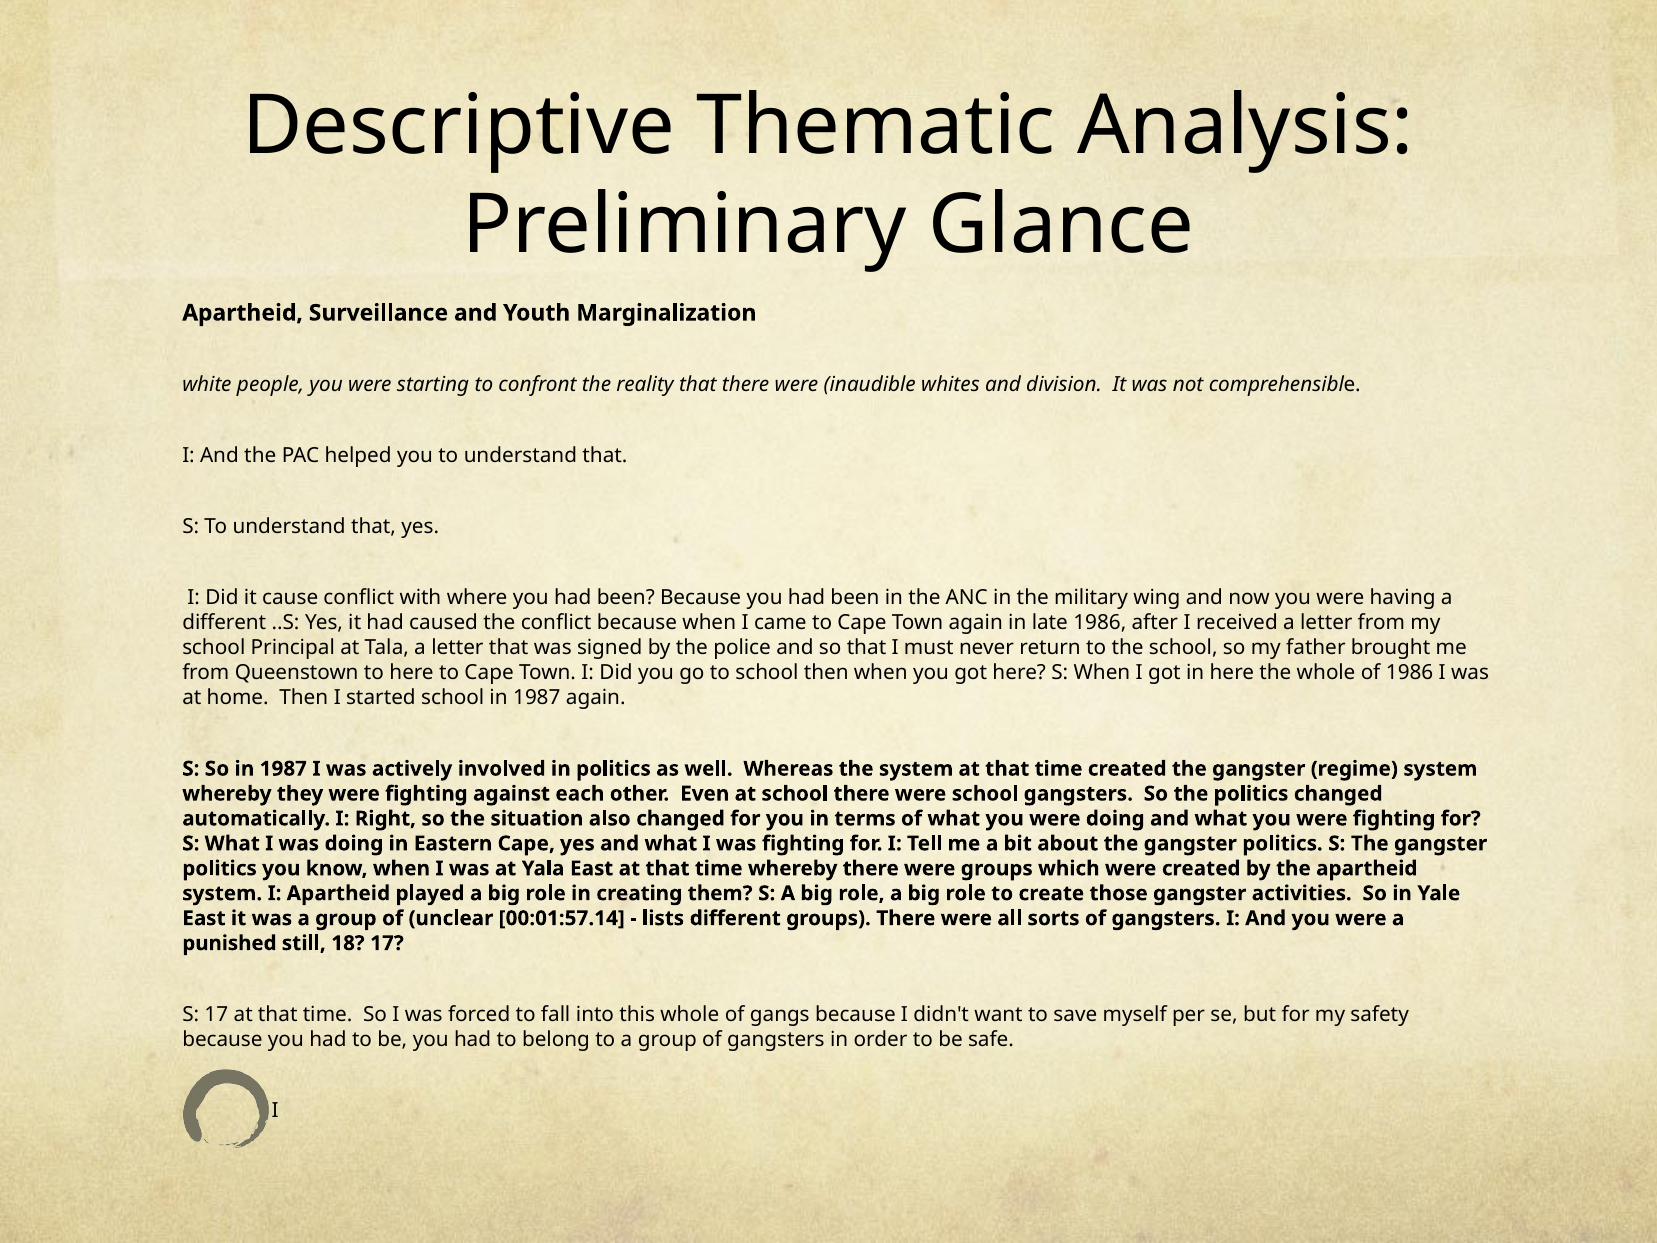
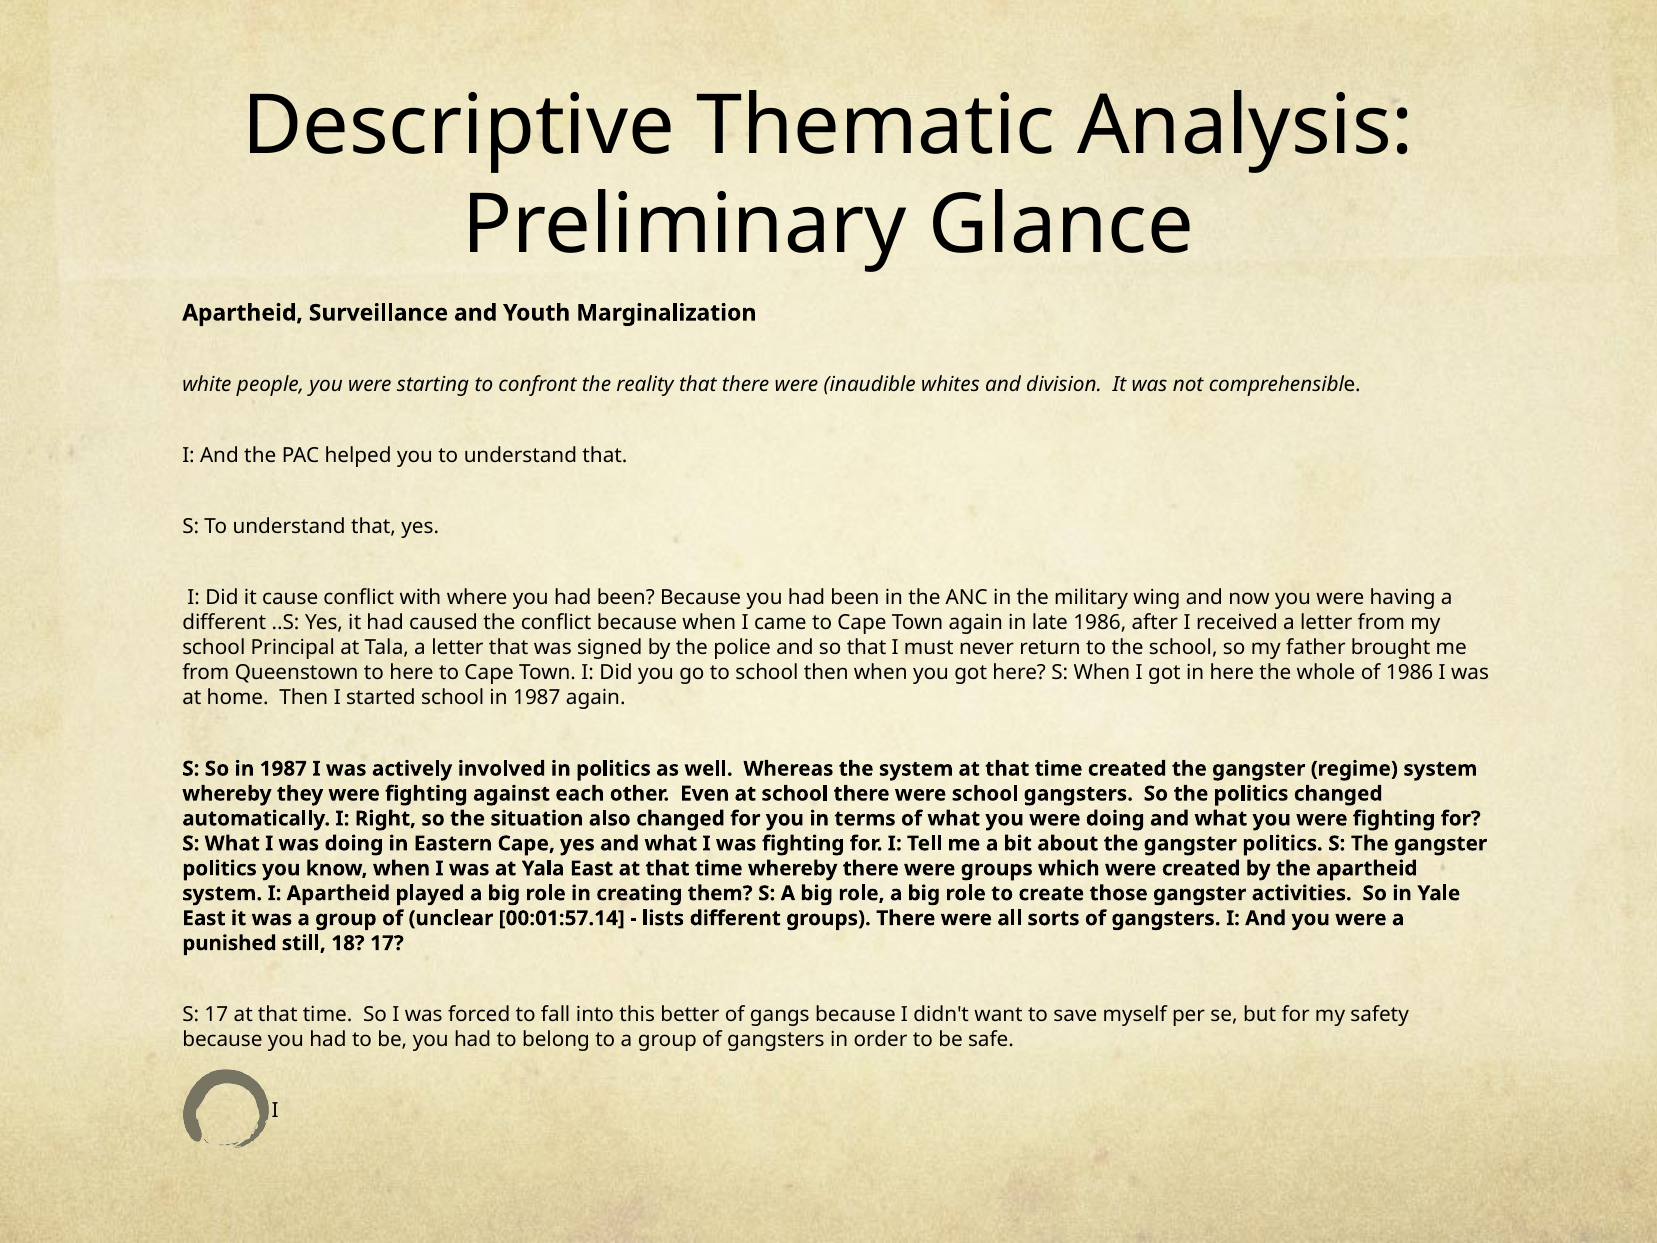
this whole: whole -> better
